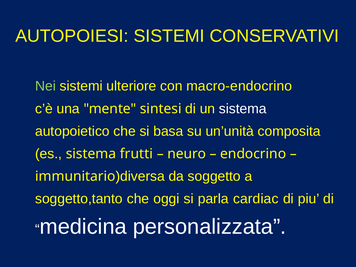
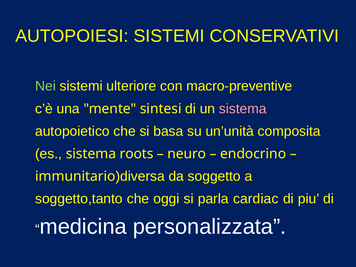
macro-endocrino: macro-endocrino -> macro-preventive
sistema at (243, 109) colour: white -> pink
frutti: frutti -> roots
